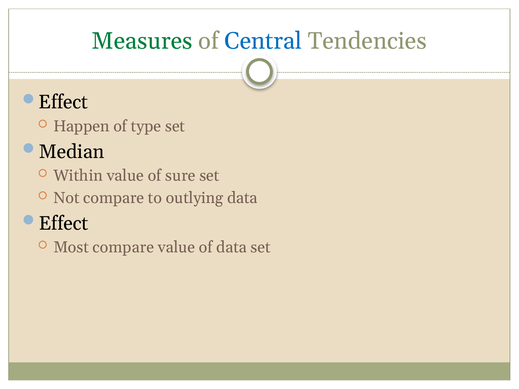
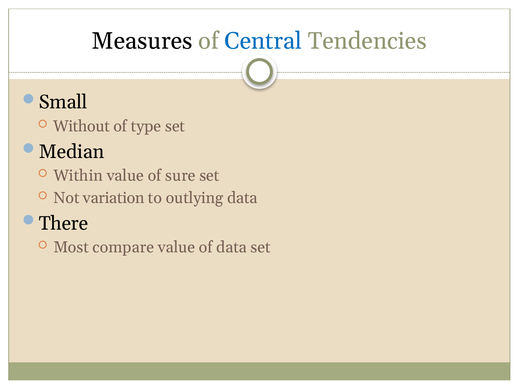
Measures colour: green -> black
Effect at (63, 102): Effect -> Small
Happen: Happen -> Without
Not compare: compare -> variation
Effect at (63, 223): Effect -> There
